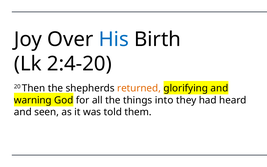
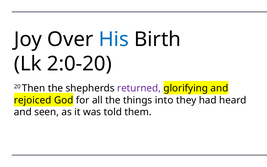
2:4-20: 2:4-20 -> 2:0-20
returned colour: orange -> purple
warning: warning -> rejoiced
